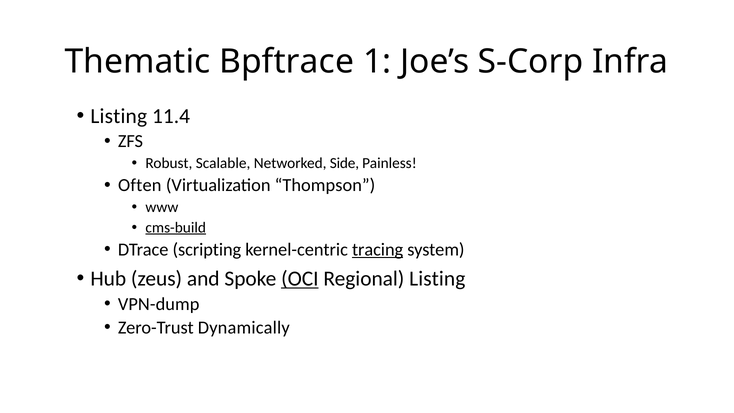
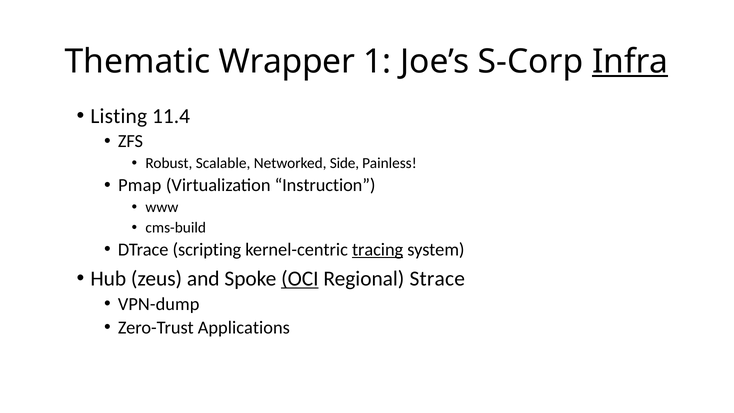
Bpftrace: Bpftrace -> Wrapper
Infra underline: none -> present
Often: Often -> Pmap
Thompson: Thompson -> Instruction
cms-build underline: present -> none
Regional Listing: Listing -> Strace
Dynamically: Dynamically -> Applications
